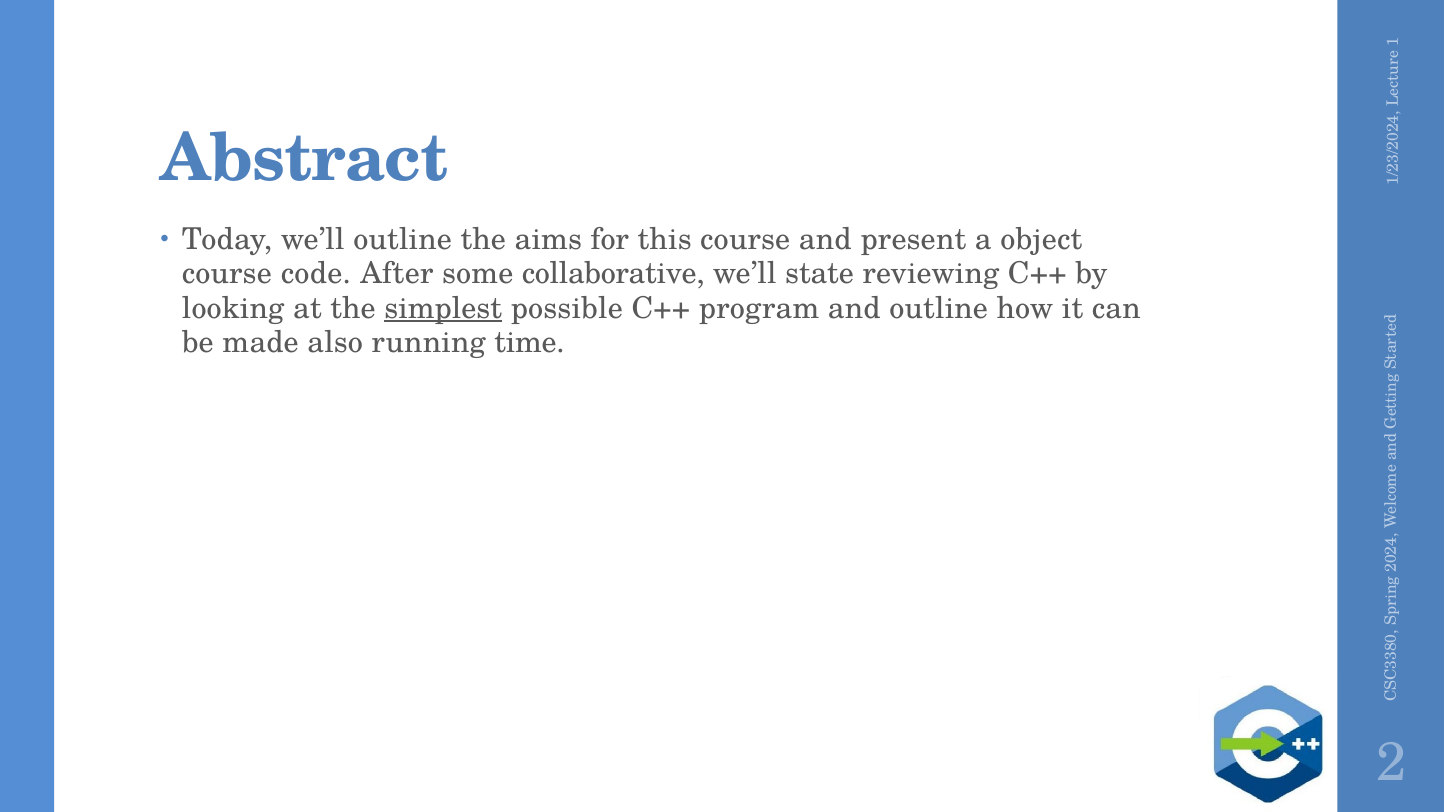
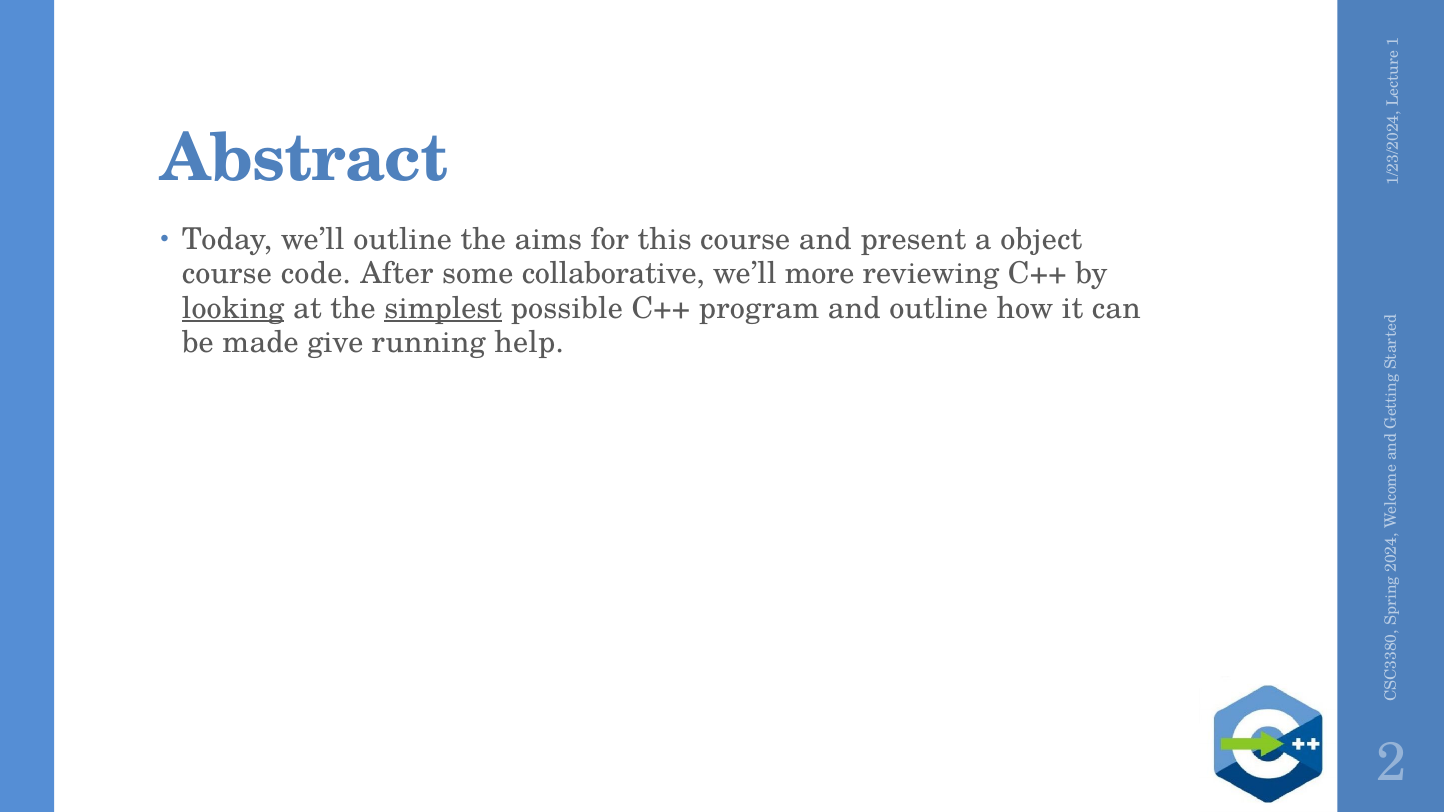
state: state -> more
looking underline: none -> present
also: also -> give
time: time -> help
